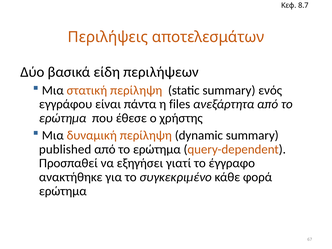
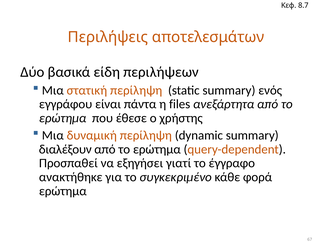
published: published -> διαλέξουν
